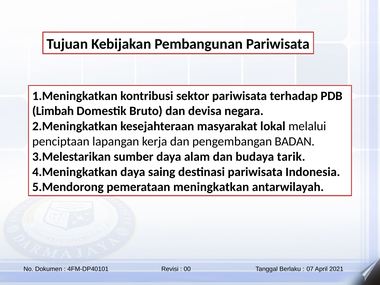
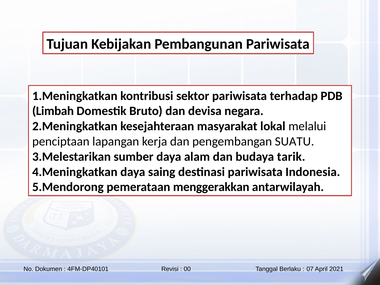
BADAN: BADAN -> SUATU
meningkatkan: meningkatkan -> menggerakkan
